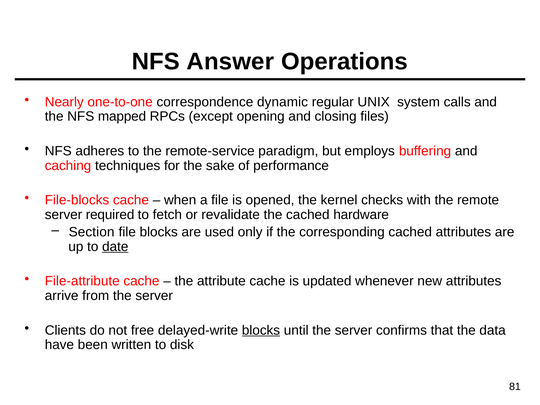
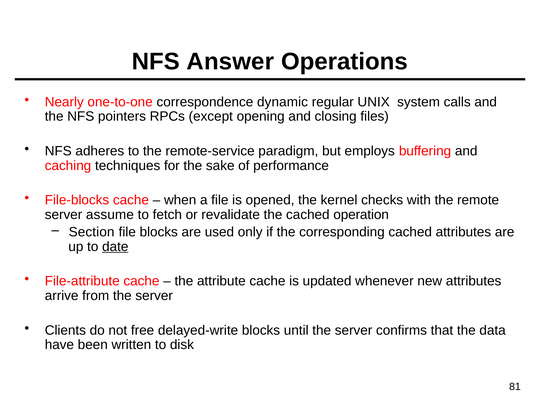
mapped: mapped -> pointers
required: required -> assume
hardware: hardware -> operation
blocks at (261, 330) underline: present -> none
